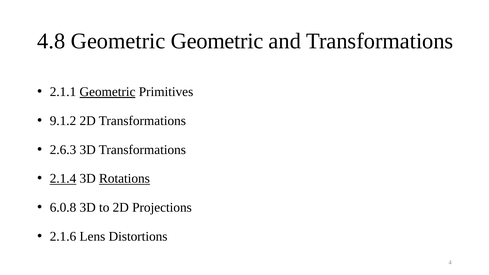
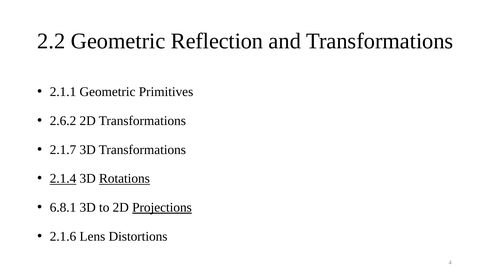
4.8: 4.8 -> 2.2
Geometric Geometric: Geometric -> Reflection
Geometric at (108, 92) underline: present -> none
9.1.2: 9.1.2 -> 2.6.2
2.6.3: 2.6.3 -> 2.1.7
6.0.8: 6.0.8 -> 6.8.1
Projections underline: none -> present
